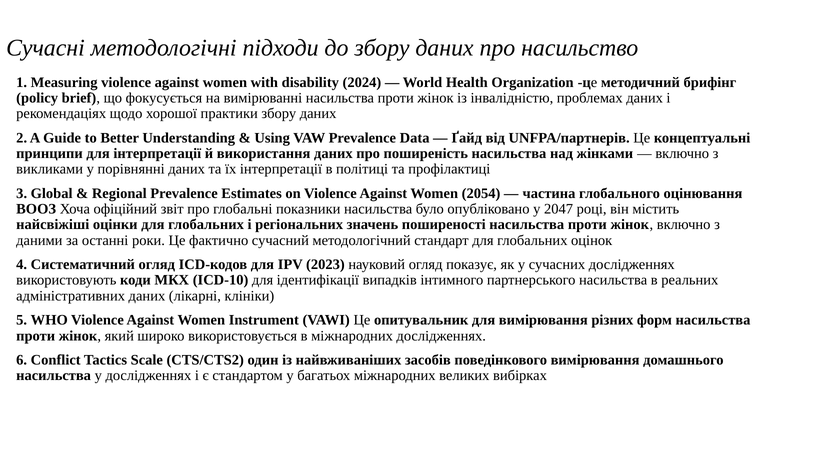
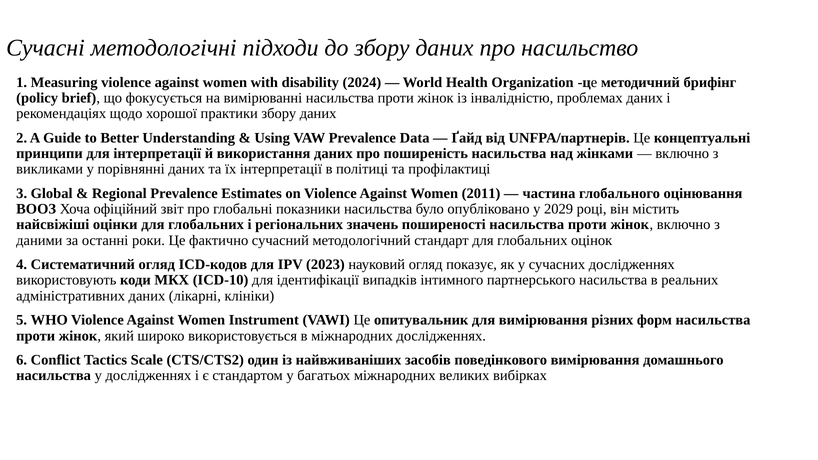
2054: 2054 -> 2011
2047: 2047 -> 2029
